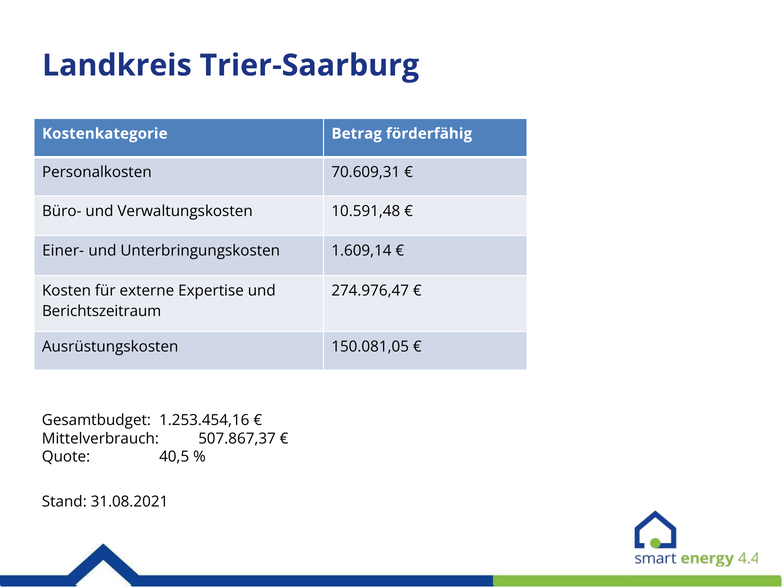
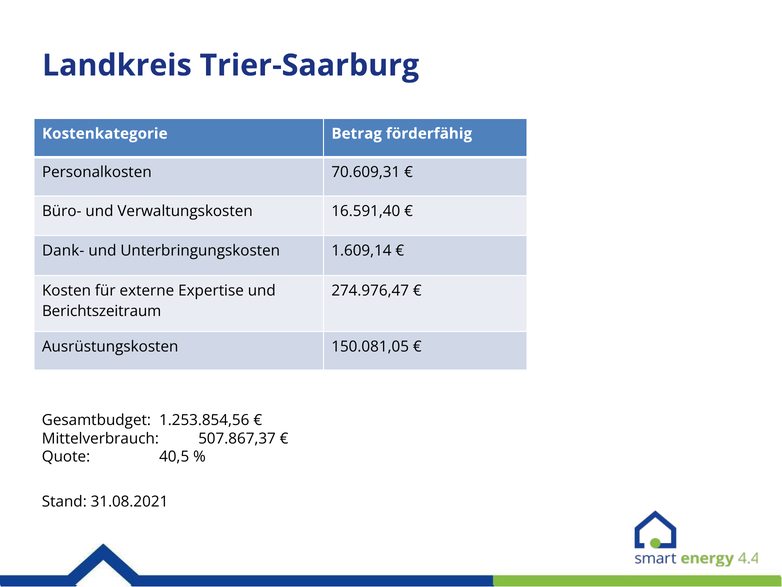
10.591,48: 10.591,48 -> 16.591,40
Einer-: Einer- -> Dank-
1.253.454,16: 1.253.454,16 -> 1.253.854,56
